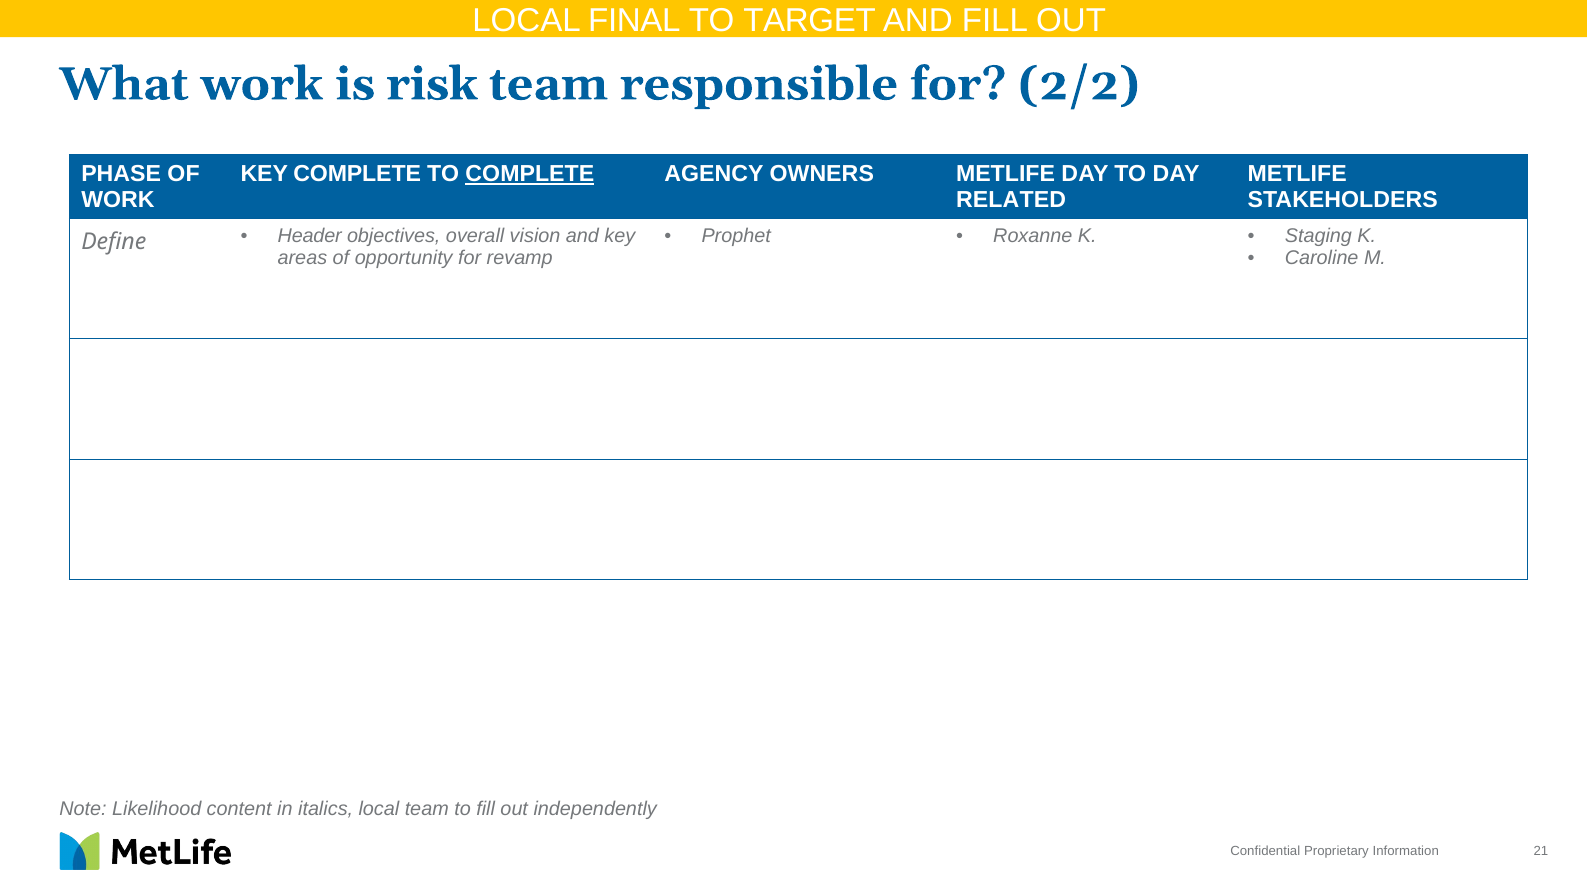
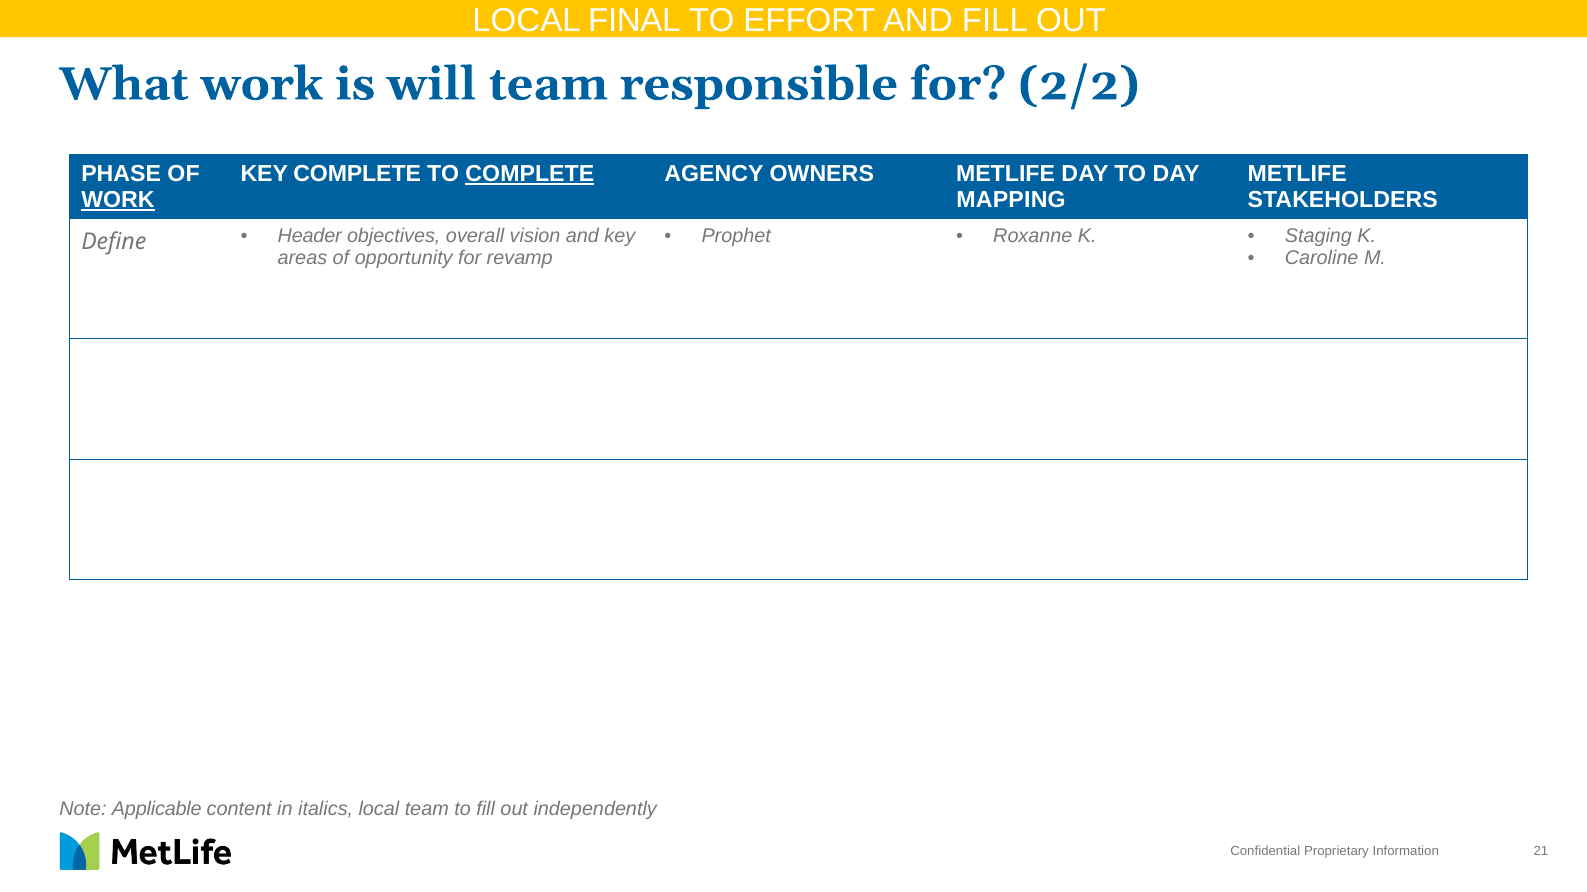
TARGET: TARGET -> EFFORT
risk: risk -> will
WORK at (118, 200) underline: none -> present
RELATED: RELATED -> MAPPING
Likelihood: Likelihood -> Applicable
